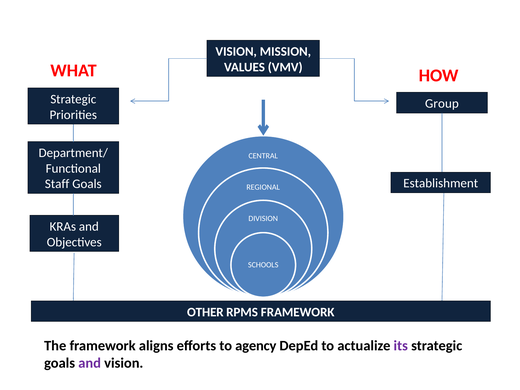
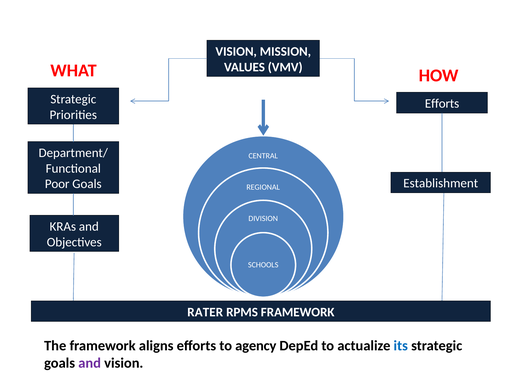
Group at (442, 104): Group -> Efforts
Staff: Staff -> Poor
OTHER: OTHER -> RATER
its colour: purple -> blue
